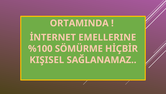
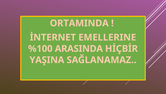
SÖMÜRME: SÖMÜRME -> ARASINDA
KIŞISEL: KIŞISEL -> YAŞINA
